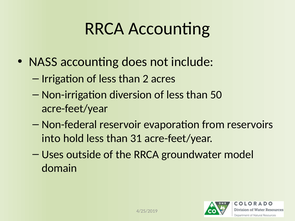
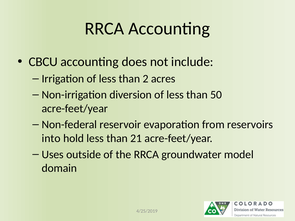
NASS: NASS -> CBCU
31: 31 -> 21
